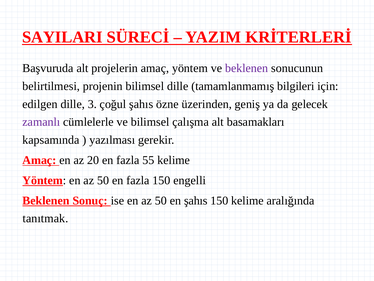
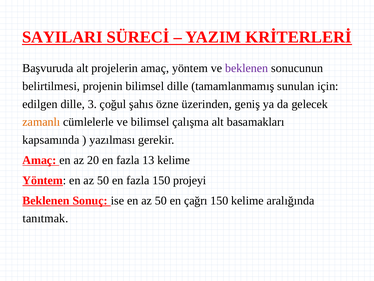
bilgileri: bilgileri -> sunulan
zamanlı colour: purple -> orange
55: 55 -> 13
engelli: engelli -> projeyi
en şahıs: şahıs -> çağrı
